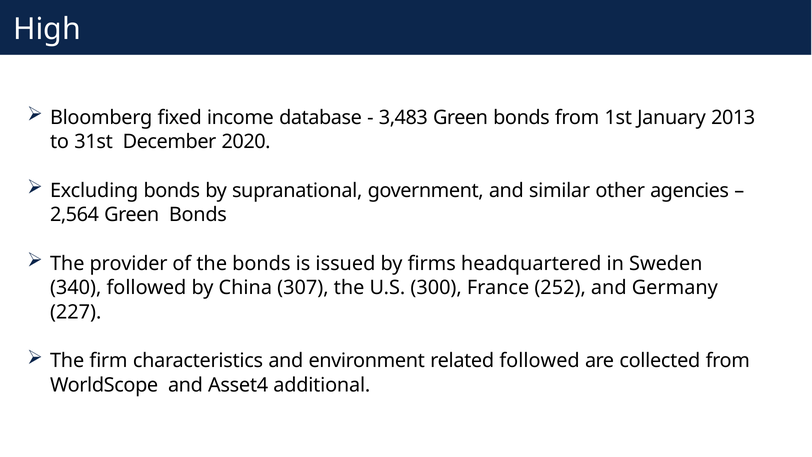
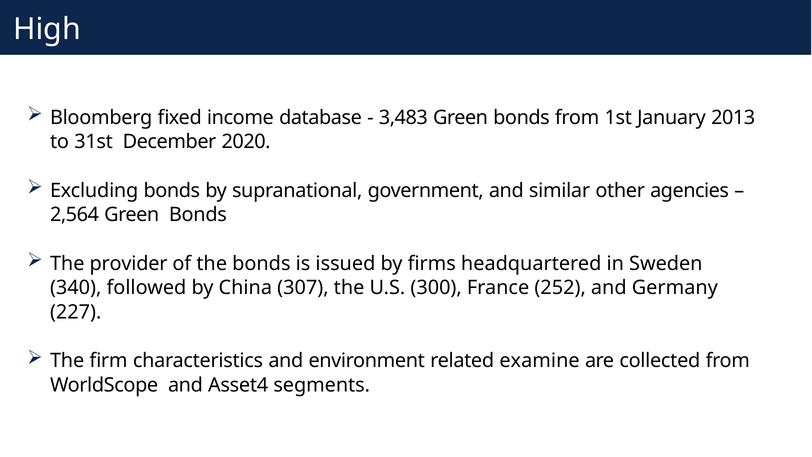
related followed: followed -> examine
additional: additional -> segments
